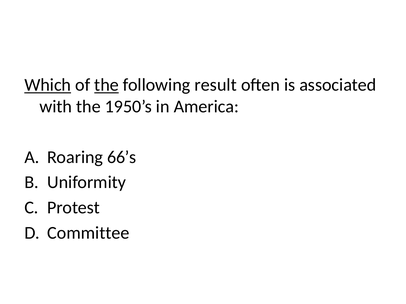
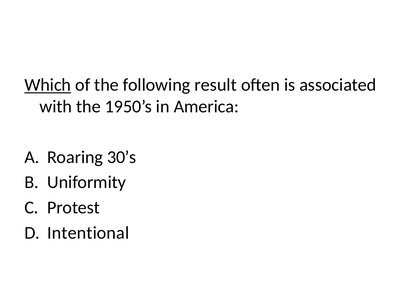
the at (107, 85) underline: present -> none
66’s: 66’s -> 30’s
Committee: Committee -> Intentional
